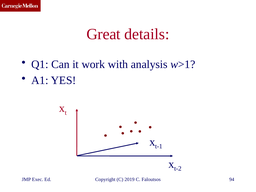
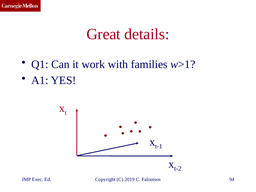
analysis: analysis -> families
